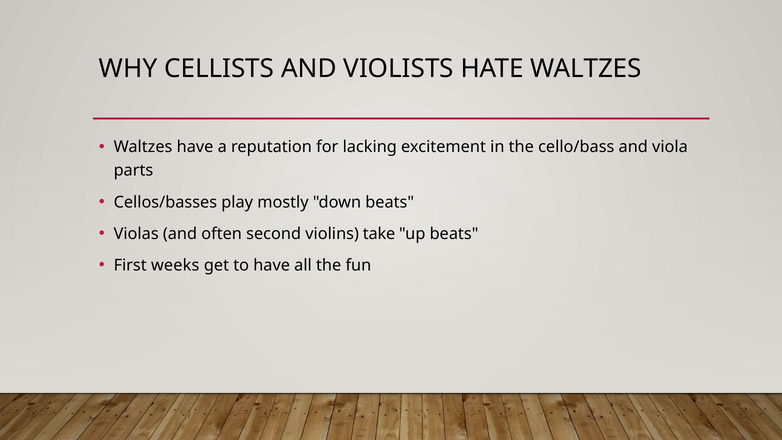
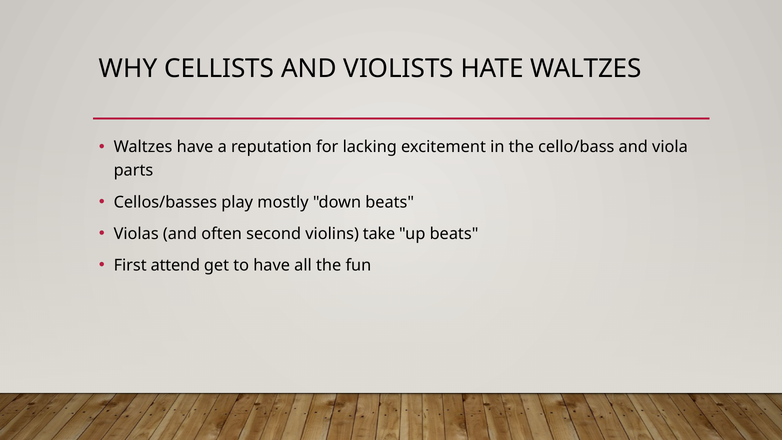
weeks: weeks -> attend
